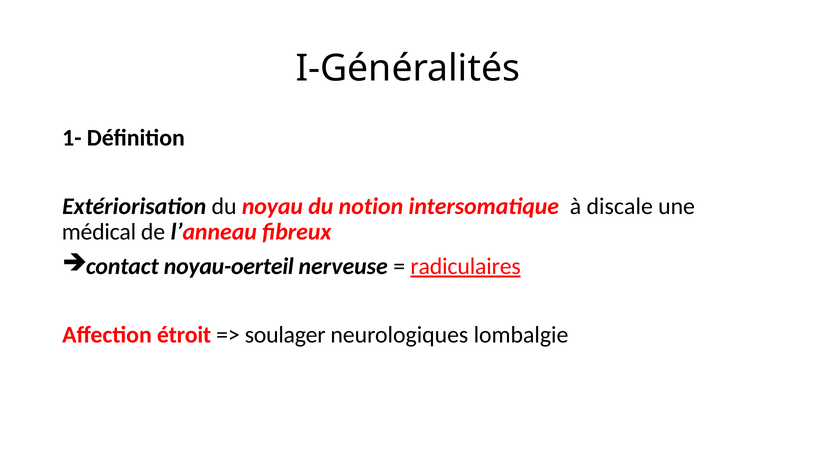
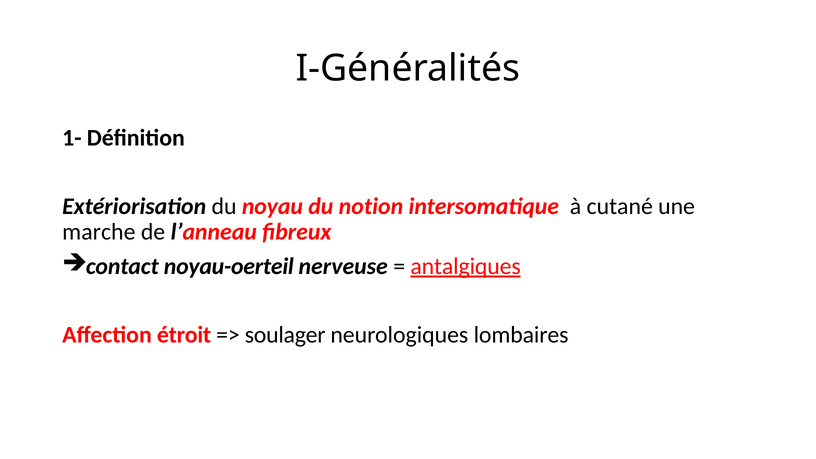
discale: discale -> cutané
médical: médical -> marche
radiculaires: radiculaires -> antalgiques
lombalgie: lombalgie -> lombaires
